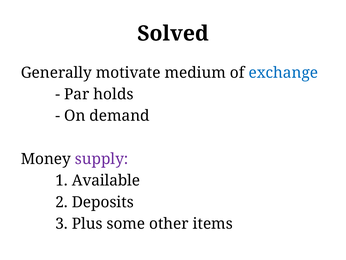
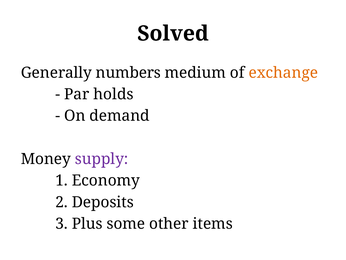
motivate: motivate -> numbers
exchange colour: blue -> orange
Available: Available -> Economy
